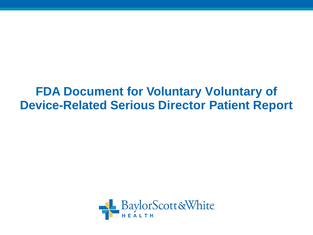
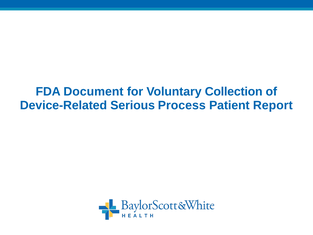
Voluntary Voluntary: Voluntary -> Collection
Director: Director -> Process
